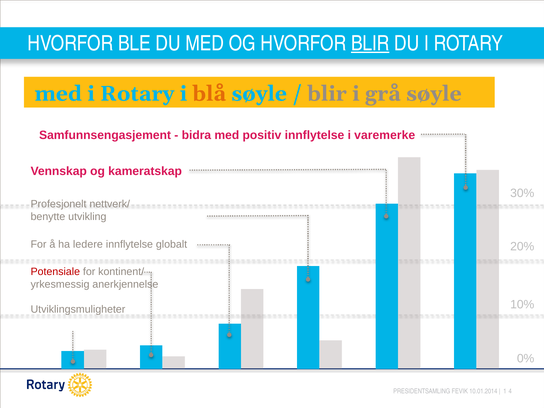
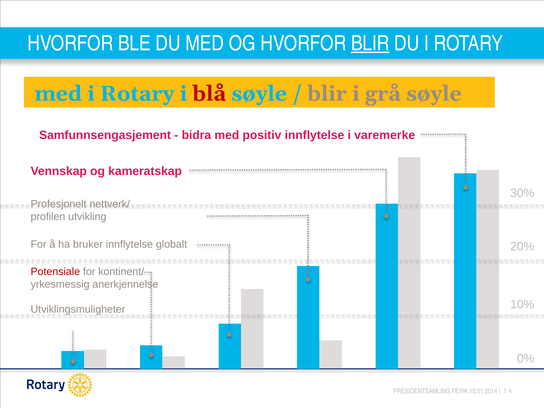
blå colour: orange -> red
benytte: benytte -> profilen
ledere: ledere -> bruker
